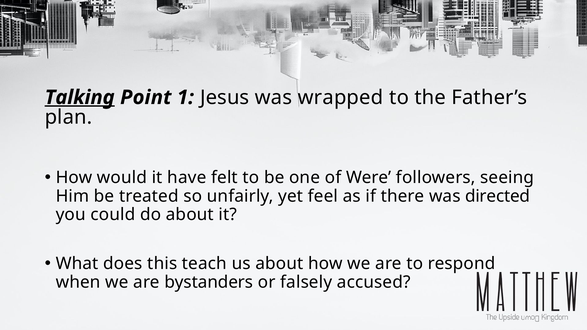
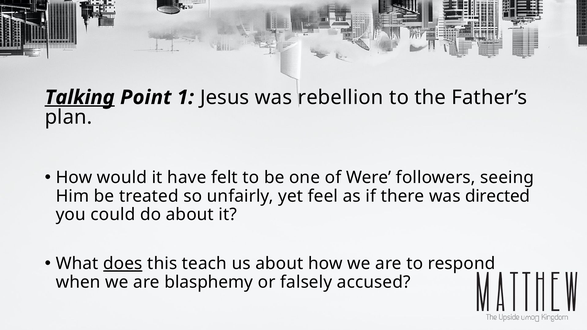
wrapped: wrapped -> rebellion
does underline: none -> present
bystanders: bystanders -> blasphemy
